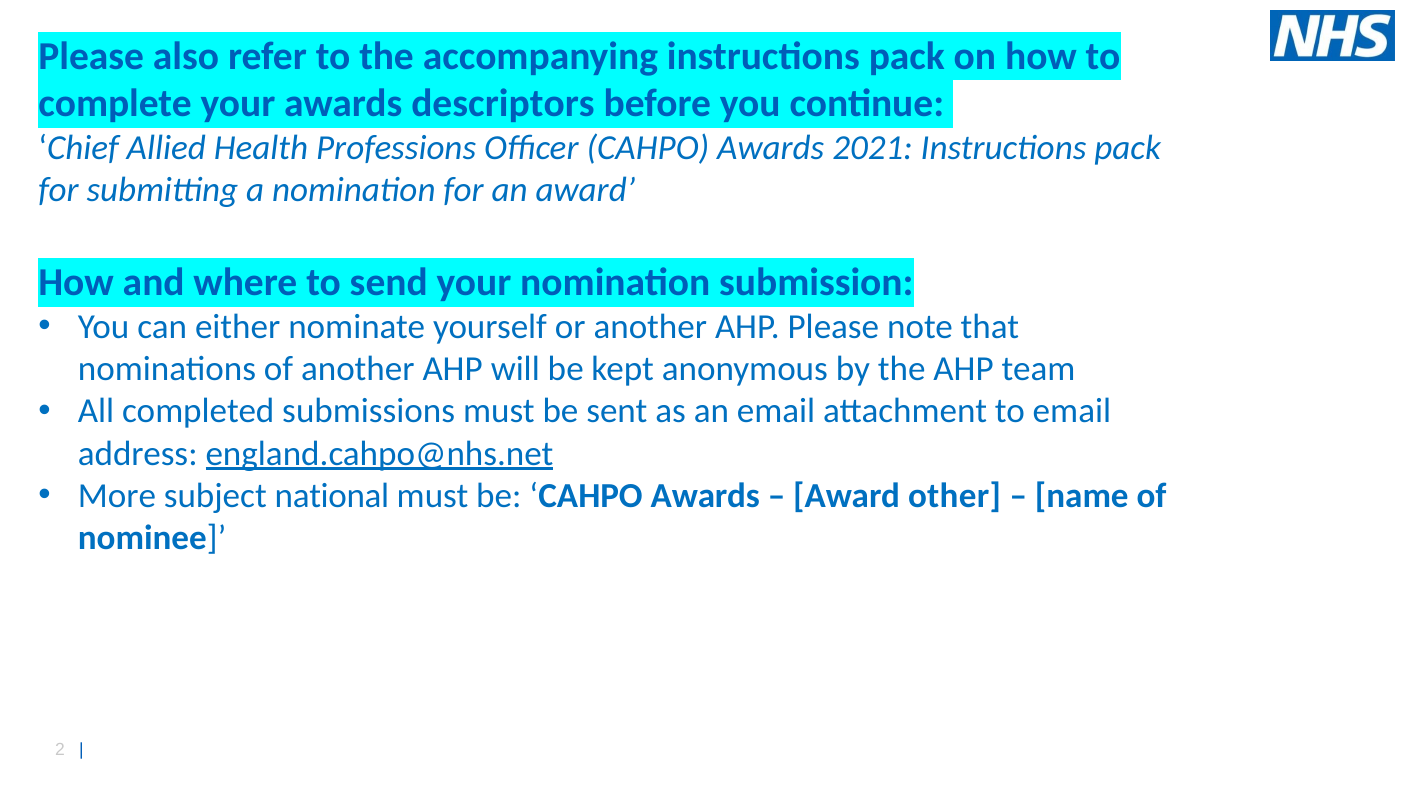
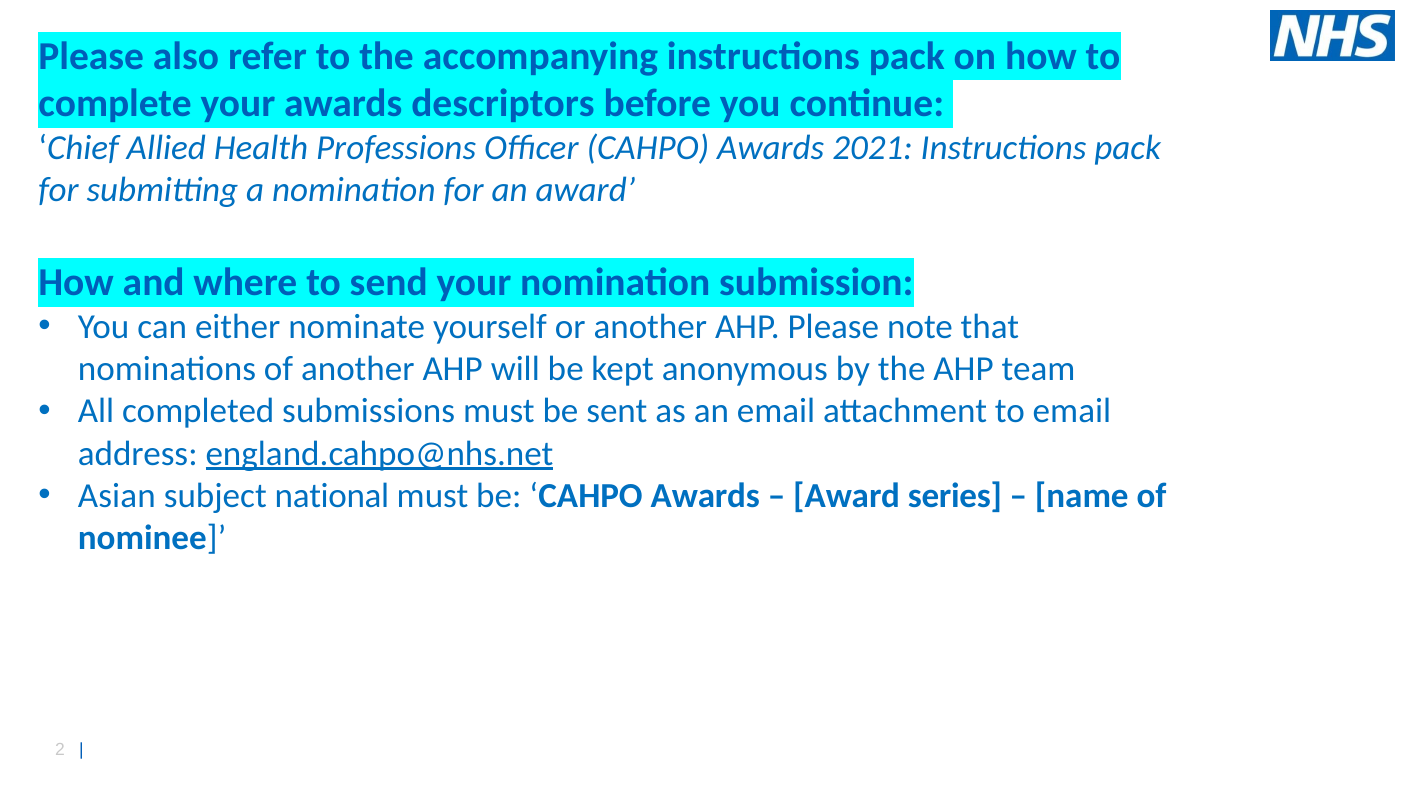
More: More -> Asian
other: other -> series
